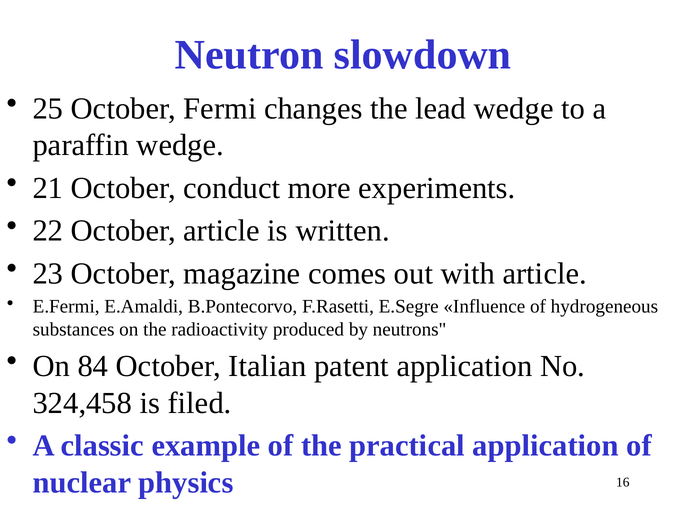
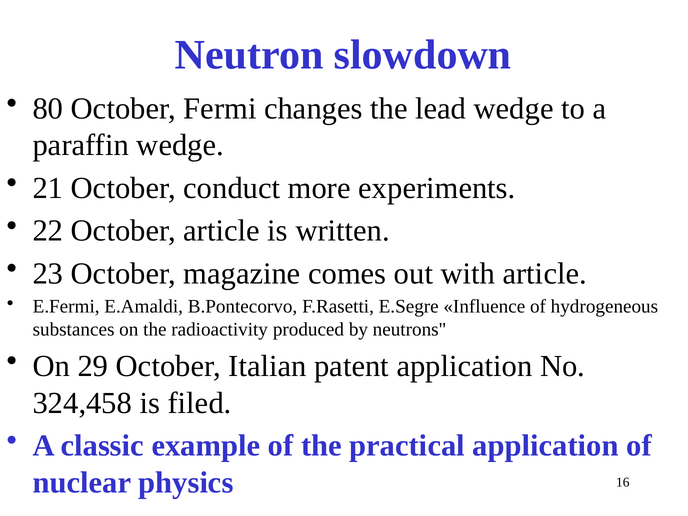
25: 25 -> 80
84: 84 -> 29
